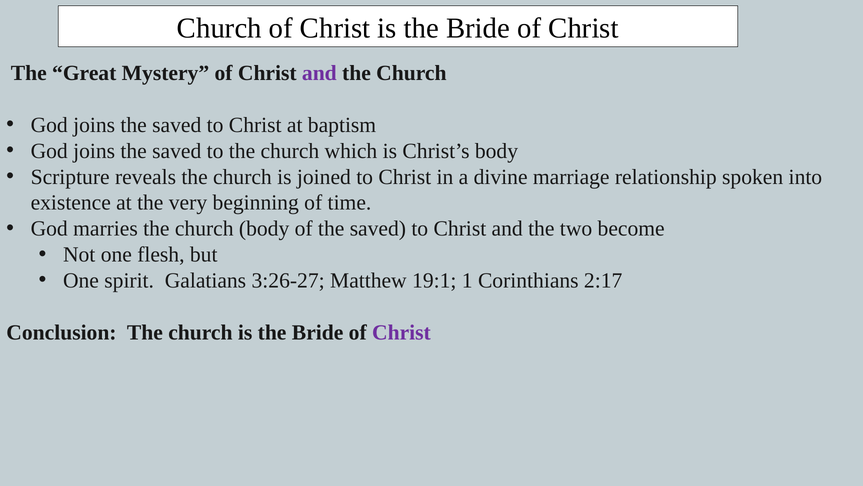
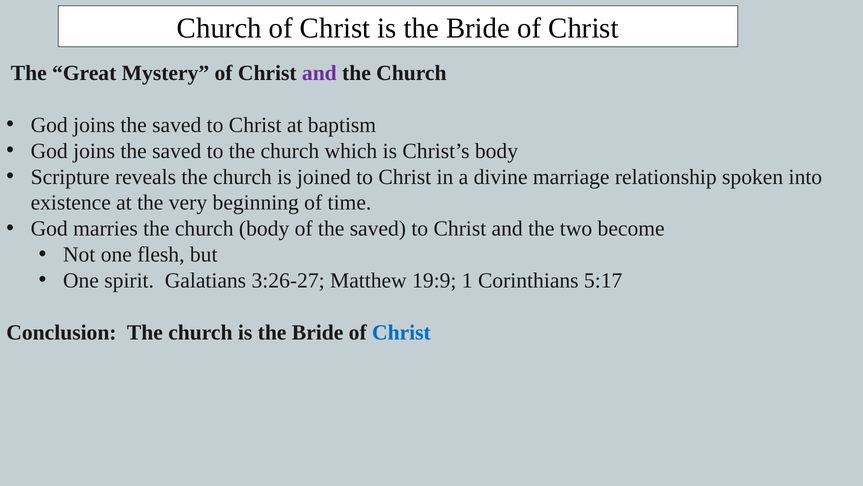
19:1: 19:1 -> 19:9
2:17: 2:17 -> 5:17
Christ at (401, 332) colour: purple -> blue
